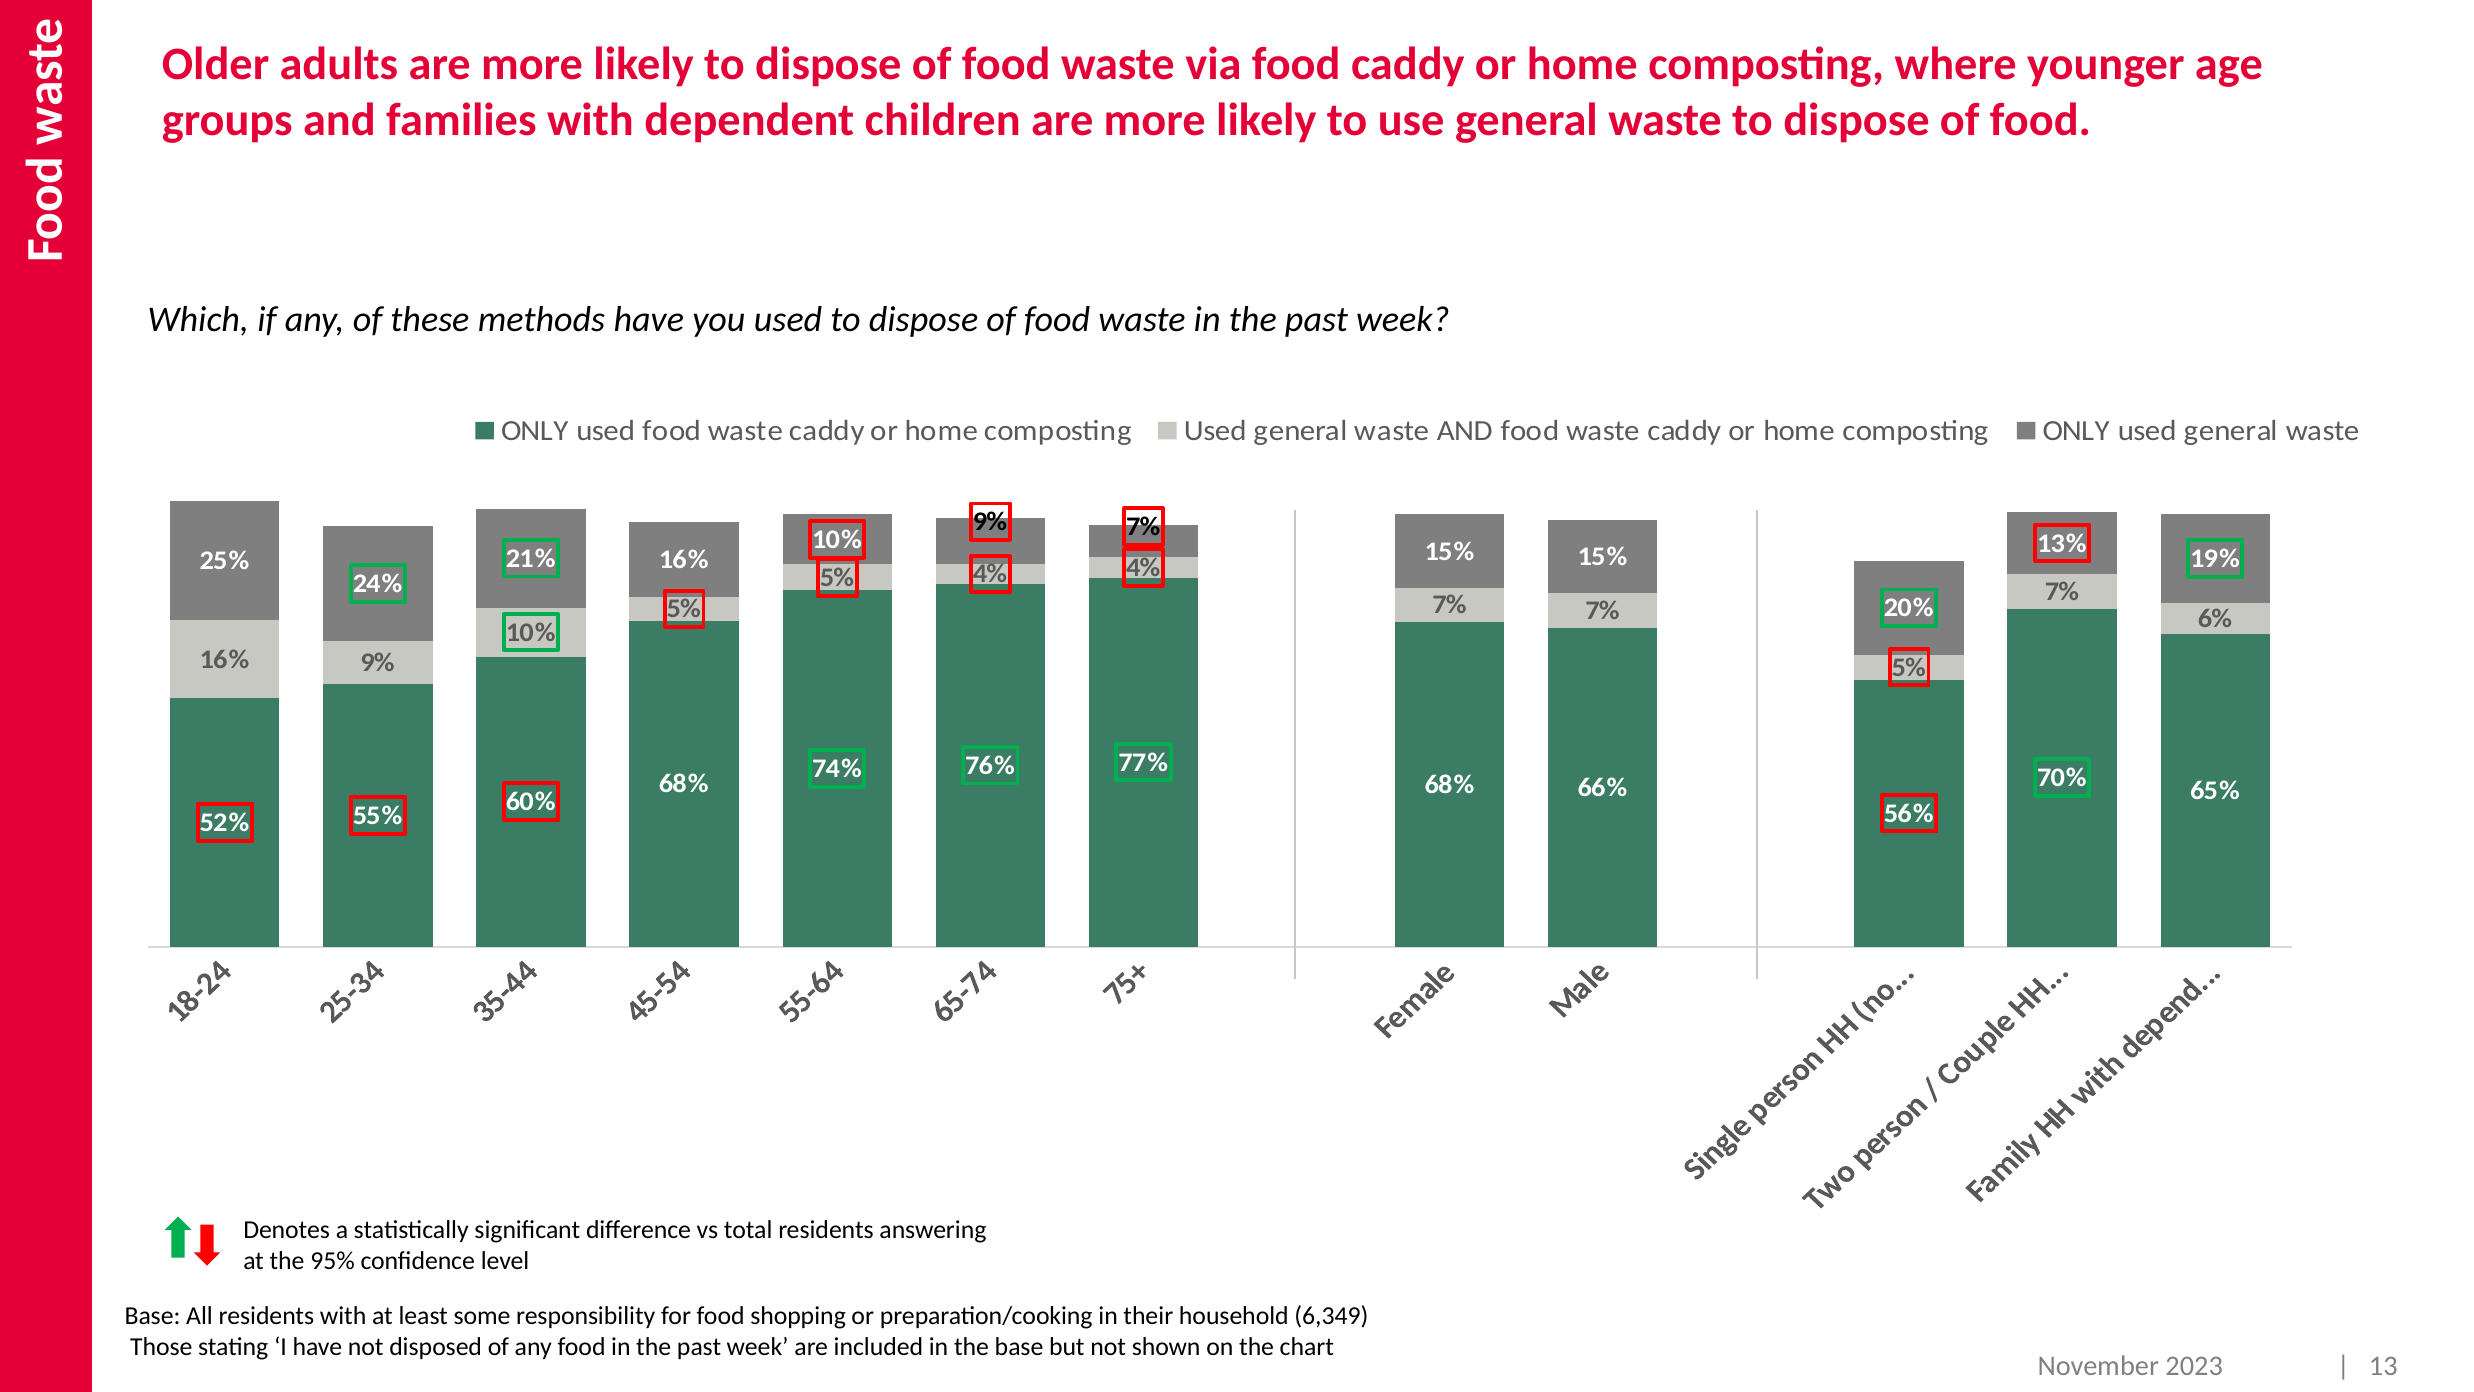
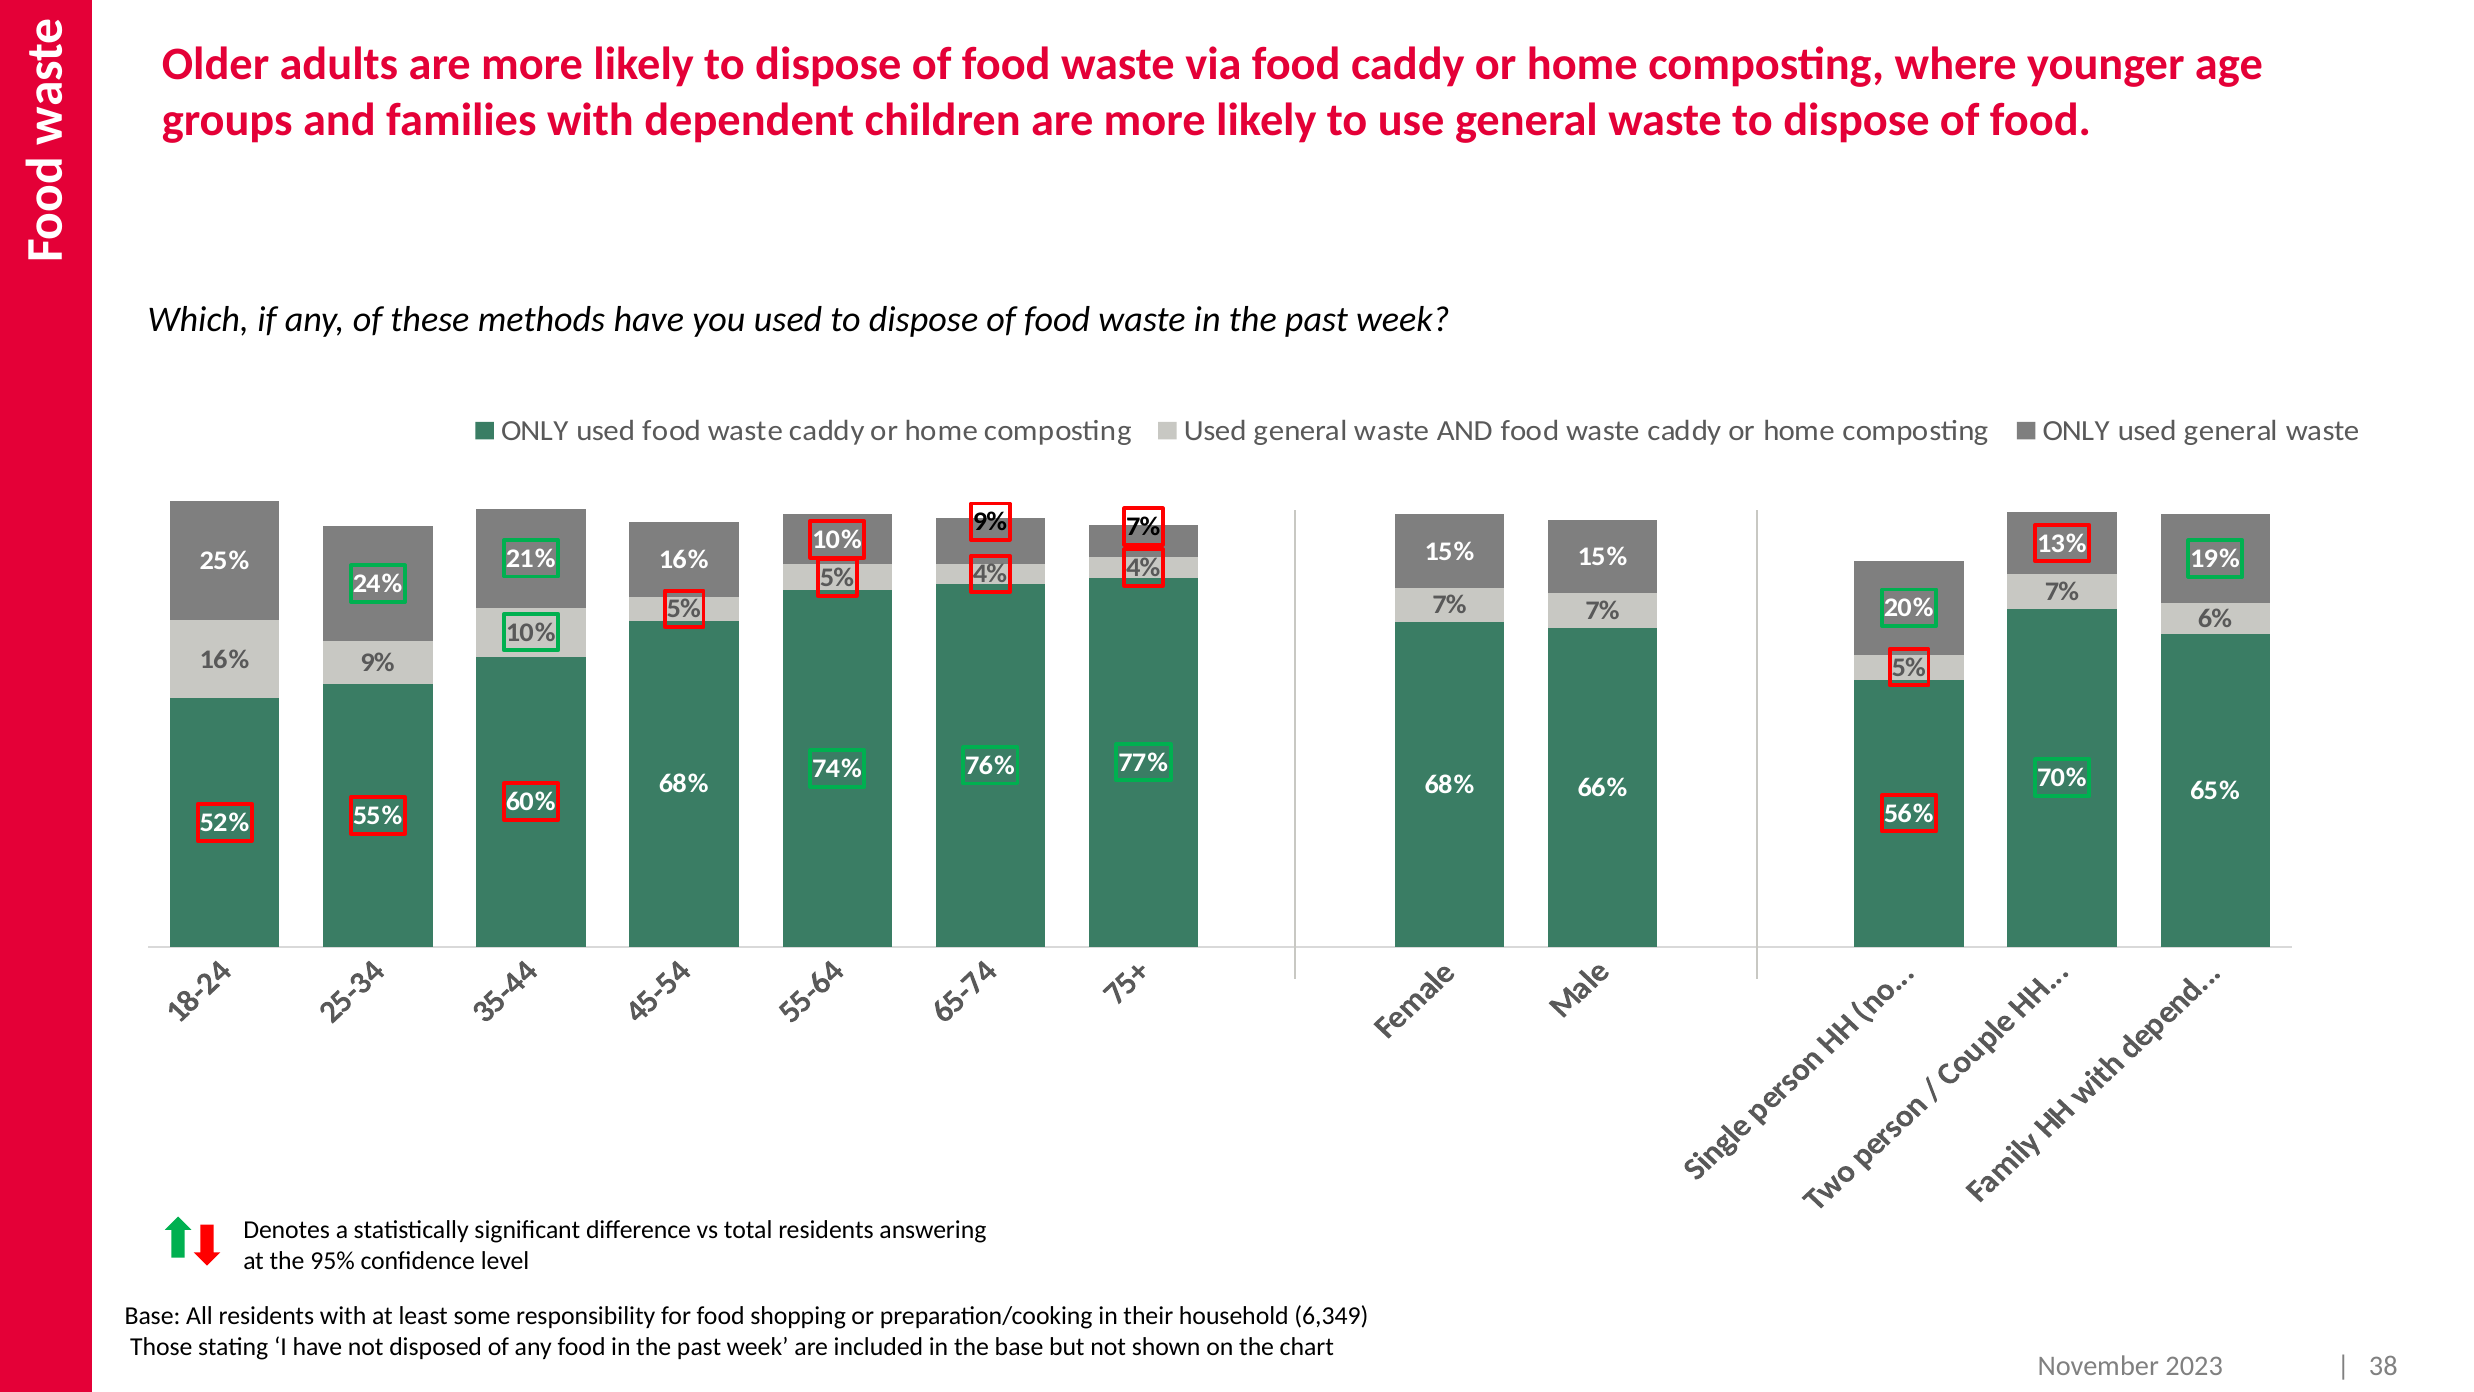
13: 13 -> 38
